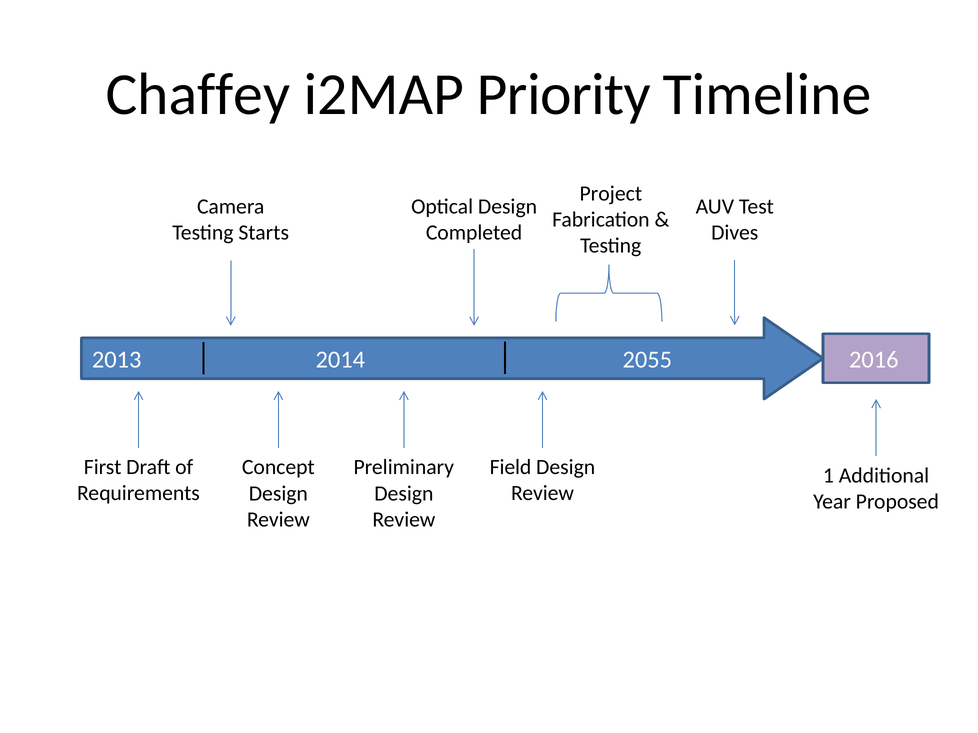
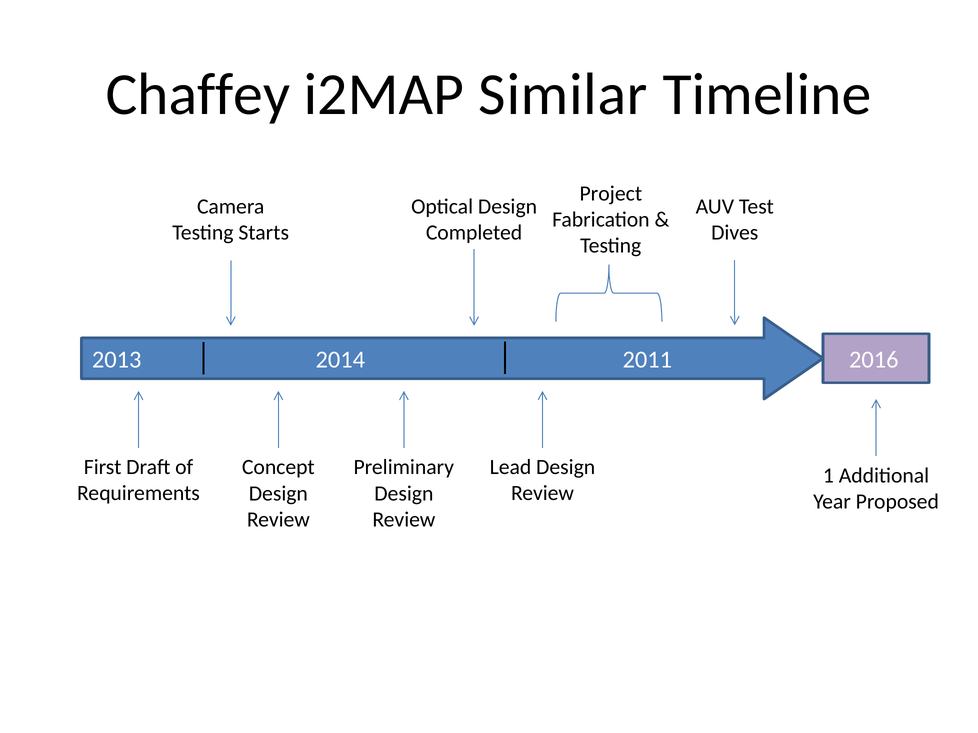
Priority: Priority -> Similar
2055: 2055 -> 2011
Field: Field -> Lead
